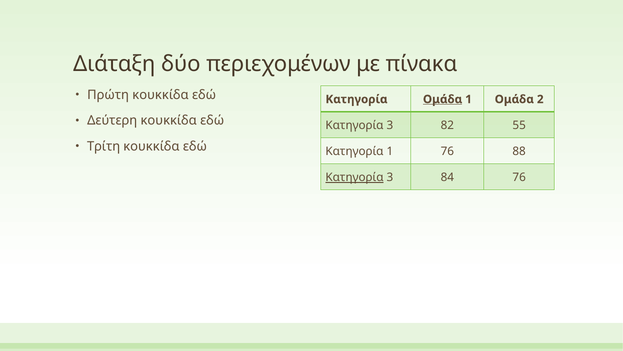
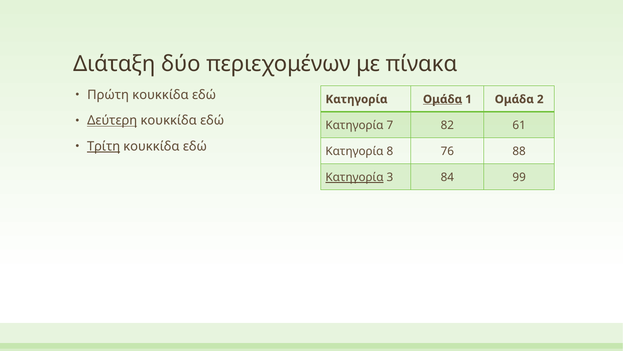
Δεύτερη underline: none -> present
3 at (390, 125): 3 -> 7
55: 55 -> 61
Τρίτη underline: none -> present
Κατηγορία 1: 1 -> 8
84 76: 76 -> 99
